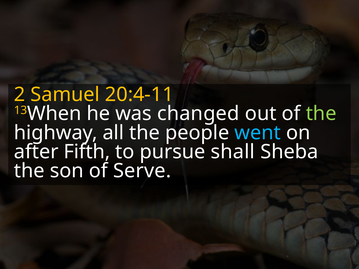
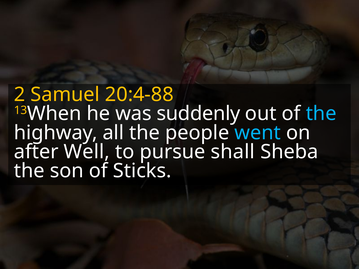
20:4-11: 20:4-11 -> 20:4-88
changed: changed -> suddenly
the at (321, 114) colour: light green -> light blue
Fifth: Fifth -> Well
Serve: Serve -> Sticks
